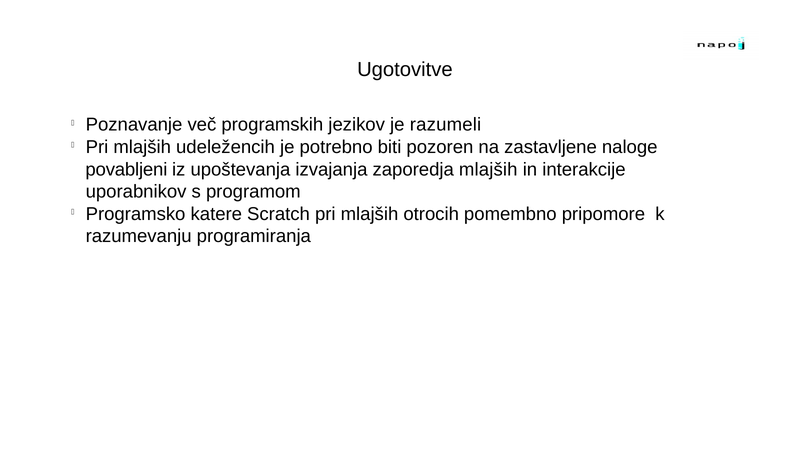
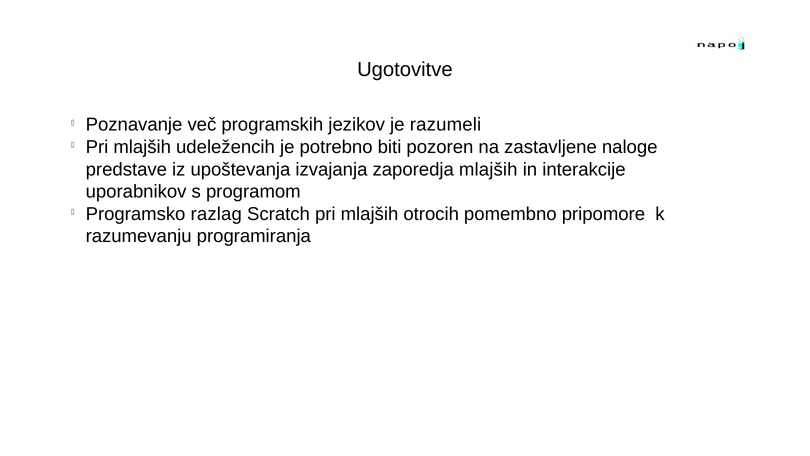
povabljeni: povabljeni -> predstave
katere: katere -> razlag
